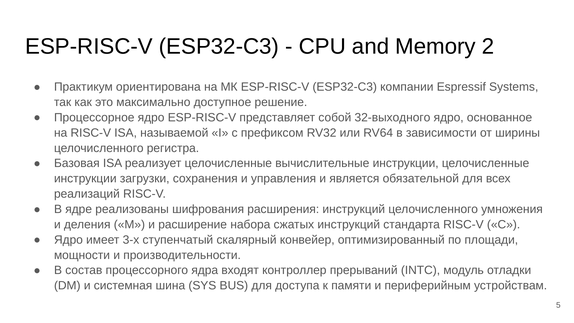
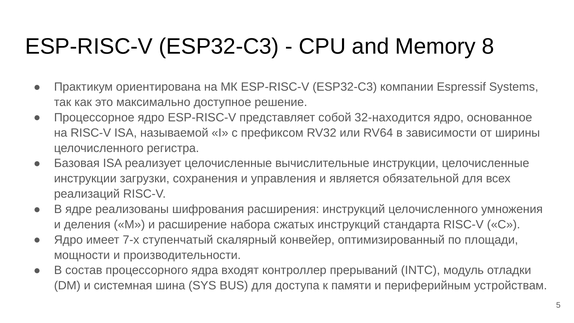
2: 2 -> 8
32-выходного: 32-выходного -> 32-находится
3-х: 3-х -> 7-х
